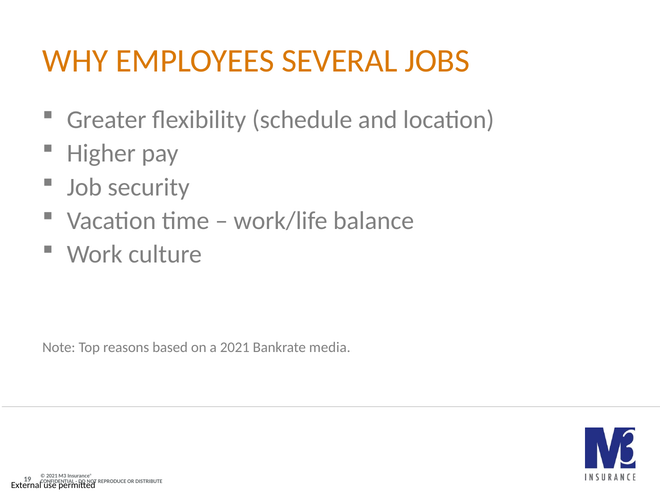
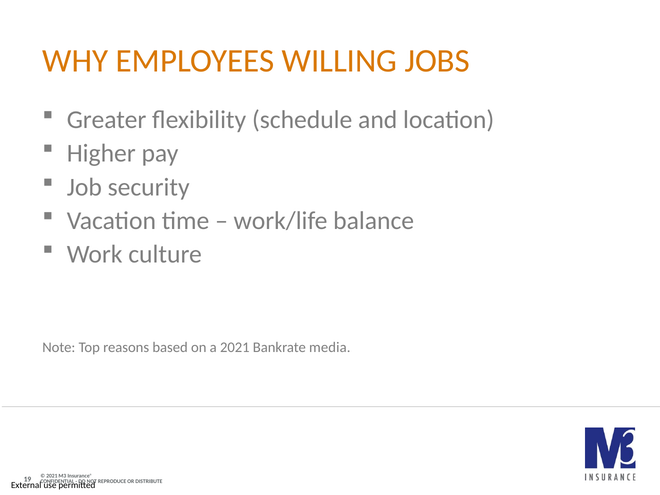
SEVERAL: SEVERAL -> WILLING
